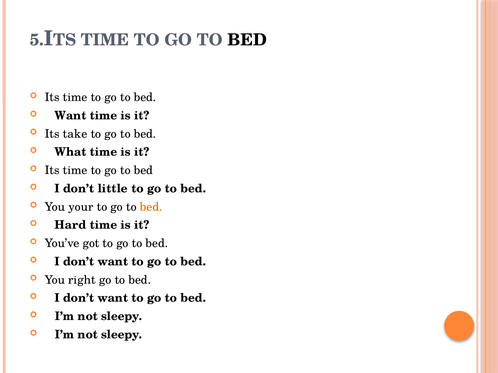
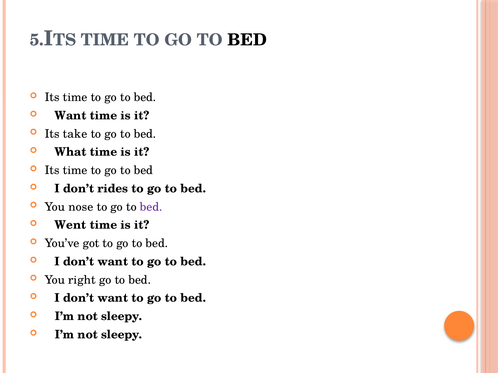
little: little -> rides
your: your -> nose
bed at (151, 207) colour: orange -> purple
Hard: Hard -> Went
